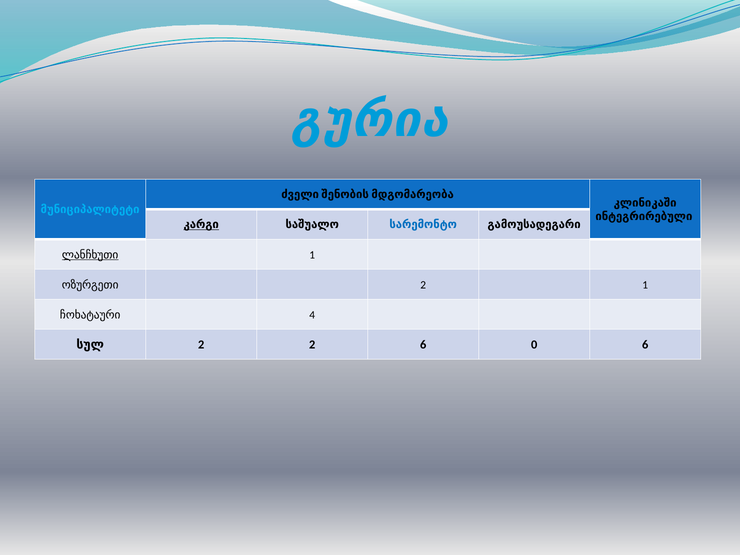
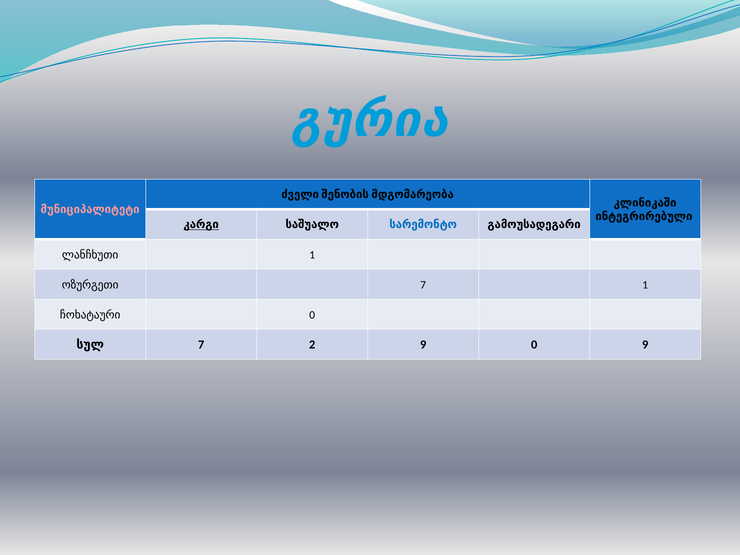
მუნიციპალიტეტი colour: light blue -> pink
ლანჩხუთი underline: present -> none
ოზურგეთი 2: 2 -> 7
ჩოხატაური 4: 4 -> 0
სულ 2: 2 -> 7
2 6: 6 -> 9
0 6: 6 -> 9
